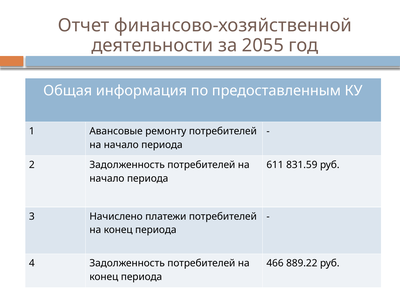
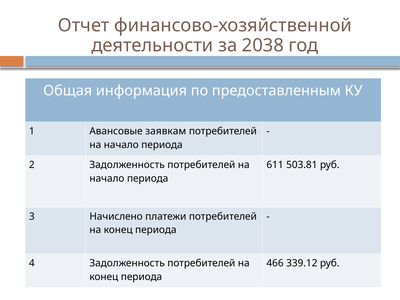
2055: 2055 -> 2038
ремонту: ремонту -> заявкам
831.59: 831.59 -> 503.81
889.22: 889.22 -> 339.12
